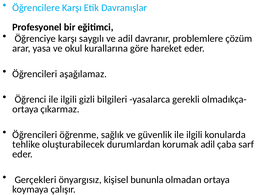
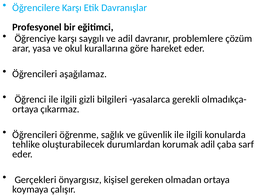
bununla: bununla -> gereken
